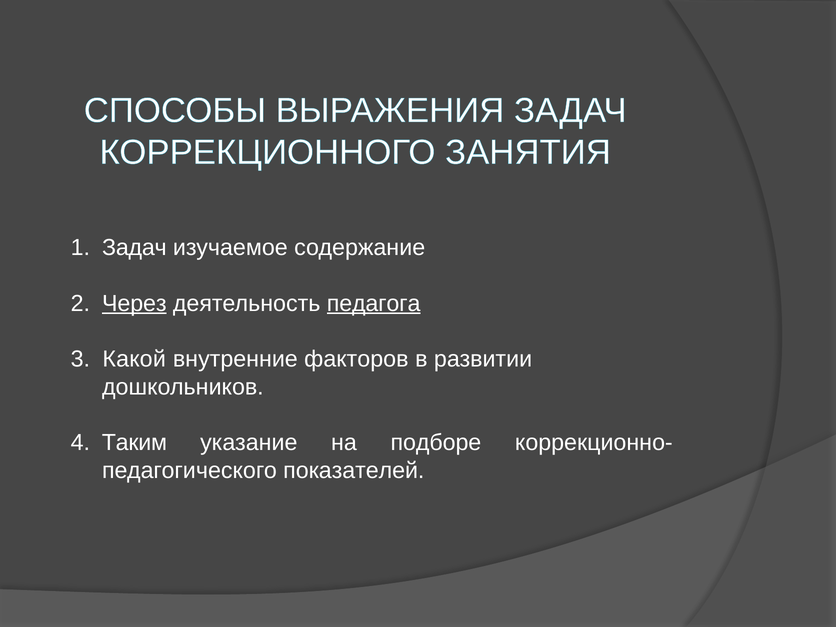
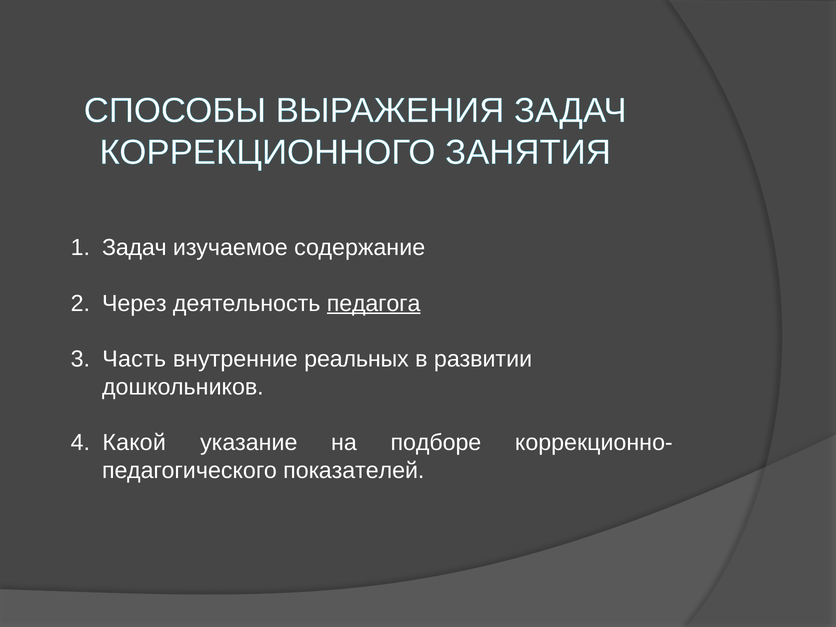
Через underline: present -> none
Какой: Какой -> Часть
факторов: факторов -> реальных
Таким: Таким -> Какой
